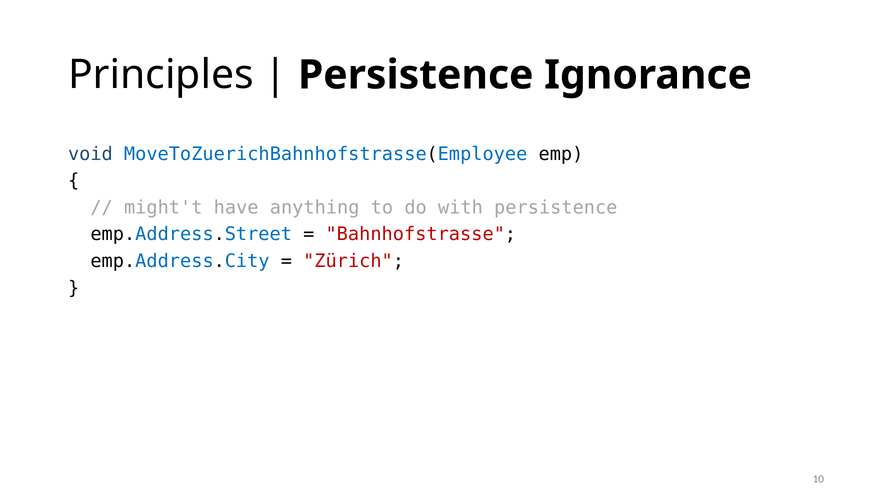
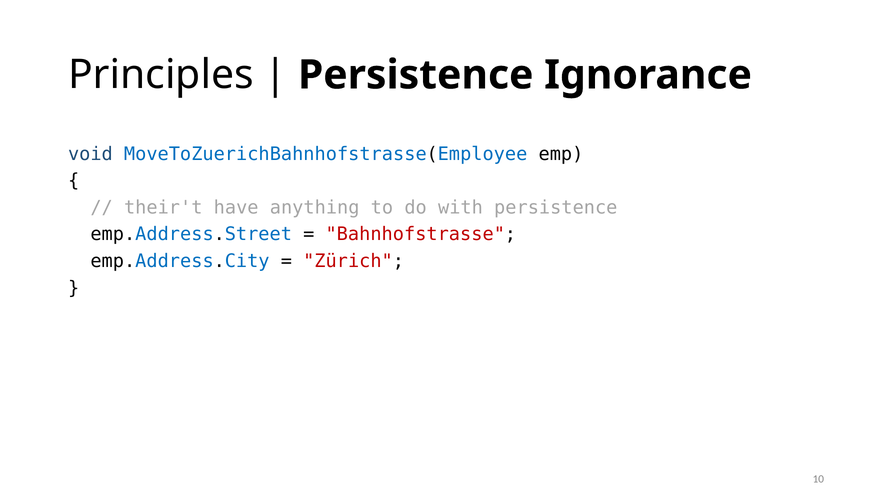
might't: might't -> their't
